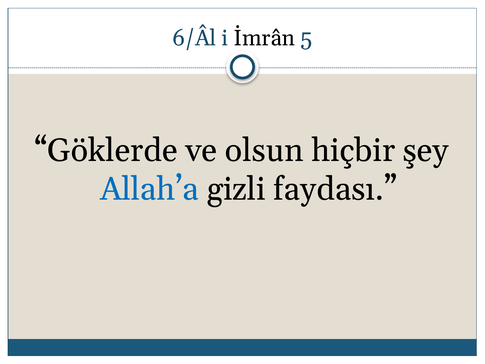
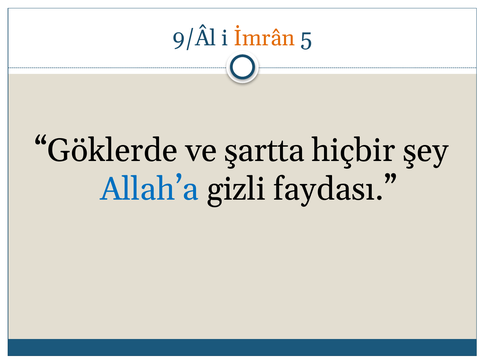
6/Âl: 6/Âl -> 9/Âl
İmrân colour: black -> orange
olsun: olsun -> şartta
